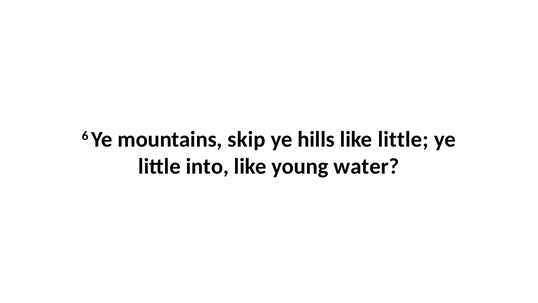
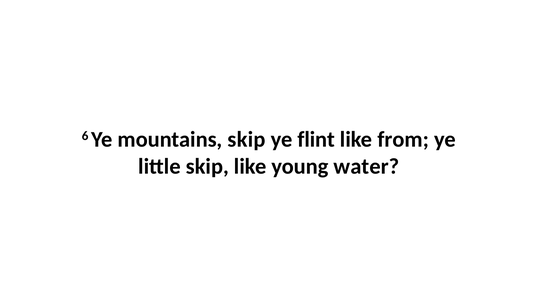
hills: hills -> flint
like little: little -> from
little into: into -> skip
